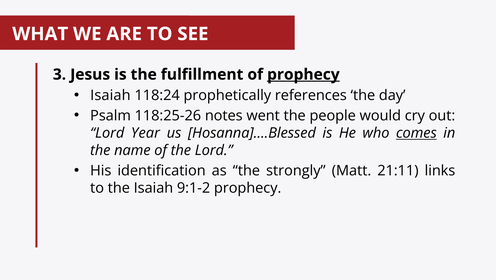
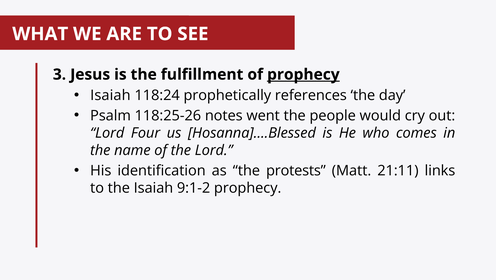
Year: Year -> Four
comes underline: present -> none
strongly: strongly -> protests
